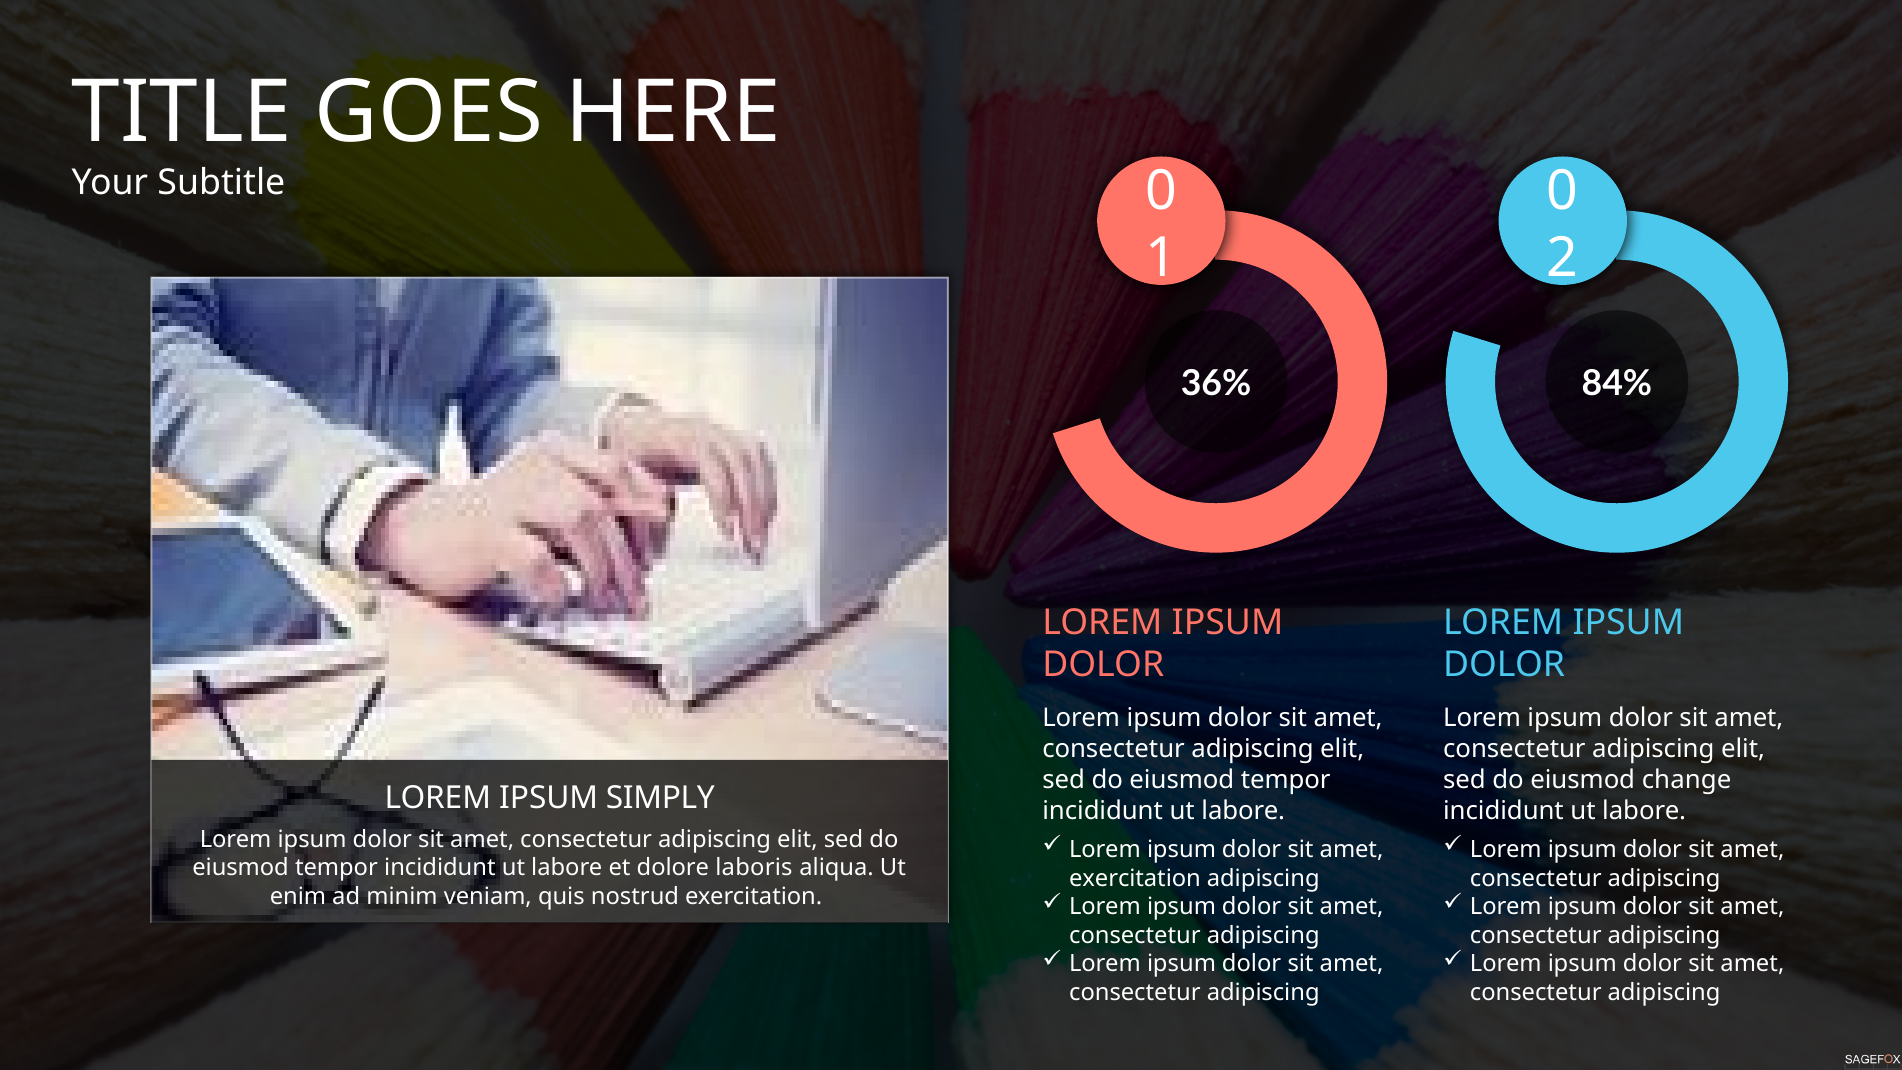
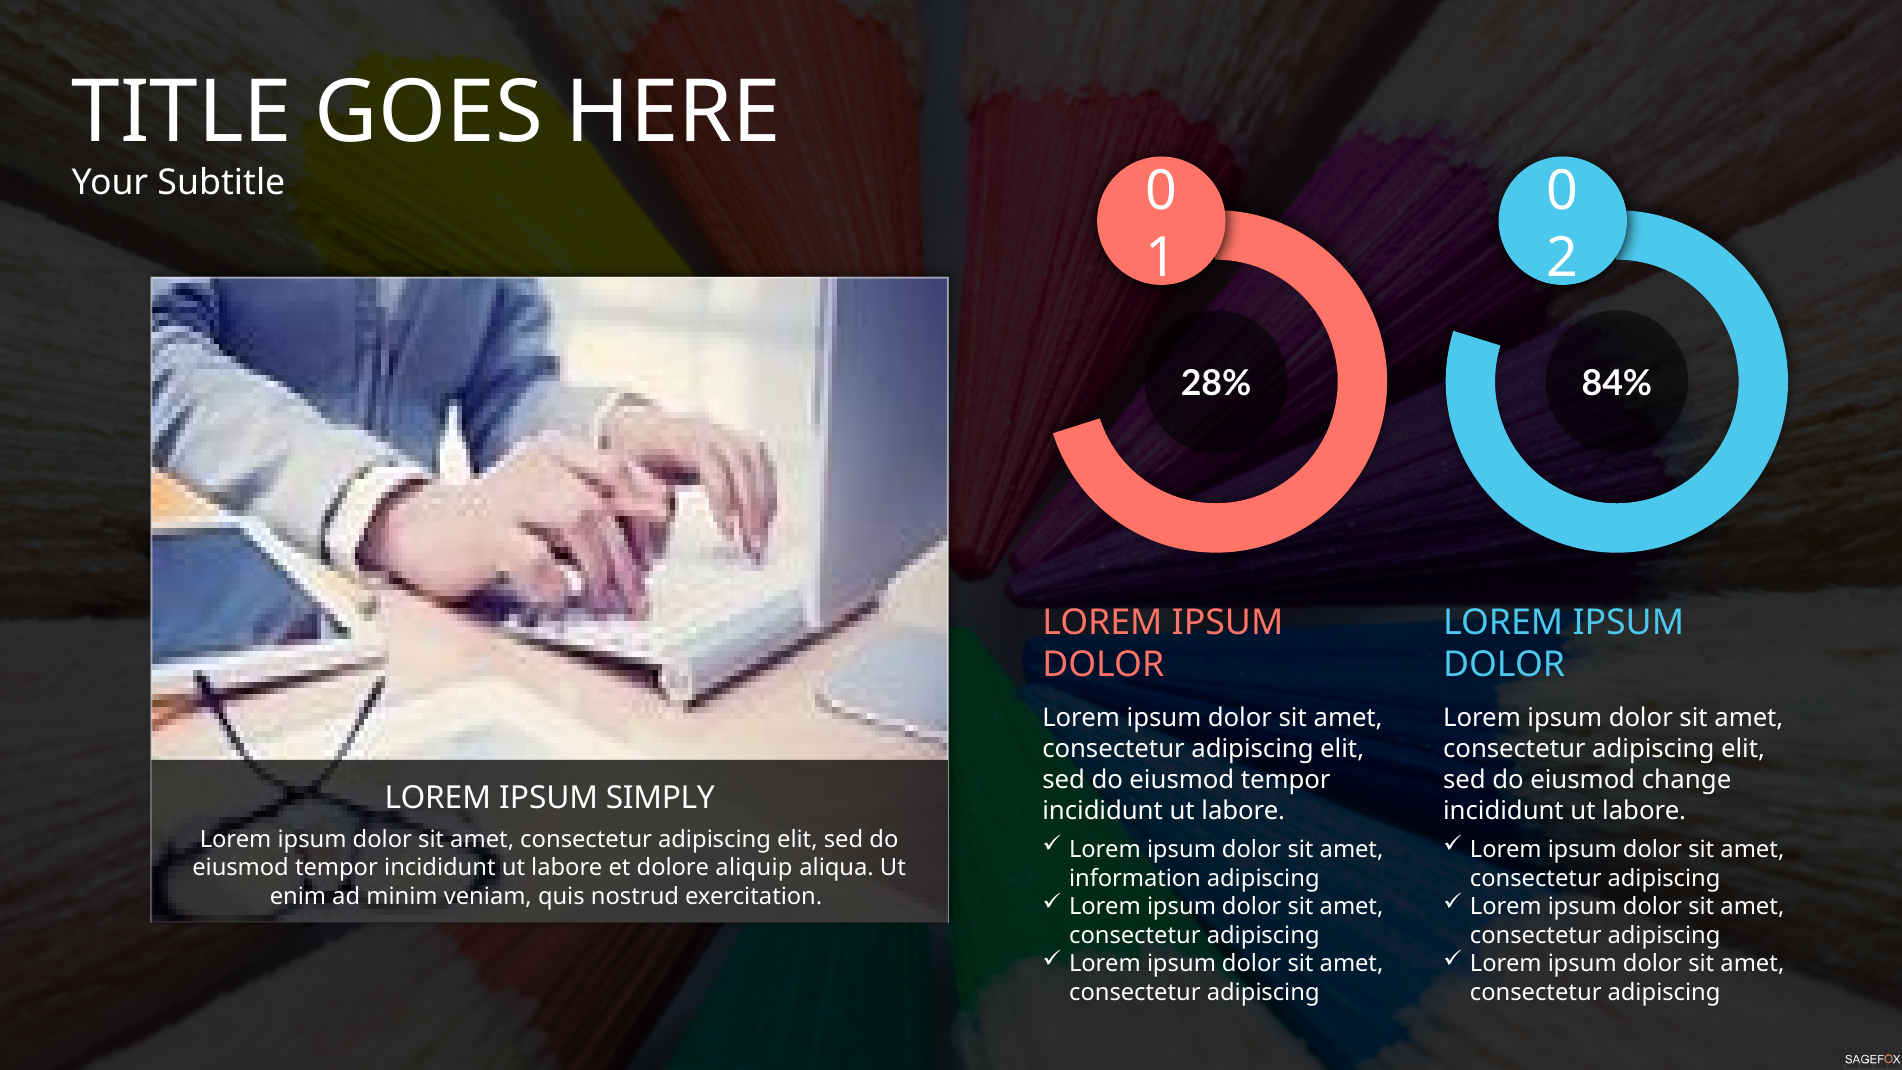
36%: 36% -> 28%
laboris: laboris -> aliquip
exercitation at (1135, 878): exercitation -> information
